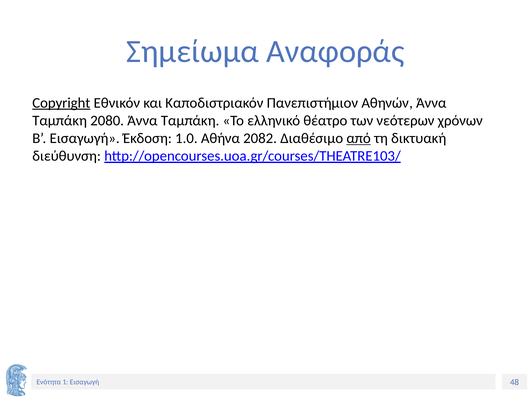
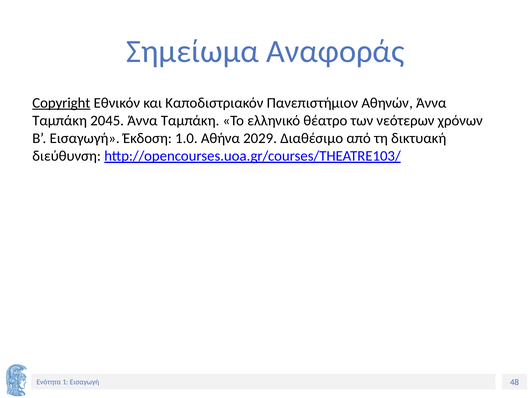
2080: 2080 -> 2045
2082: 2082 -> 2029
από underline: present -> none
